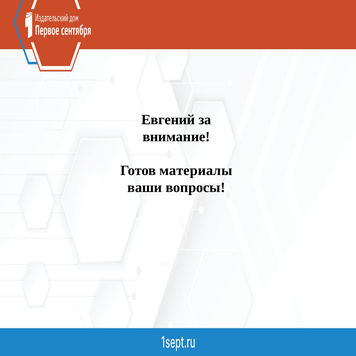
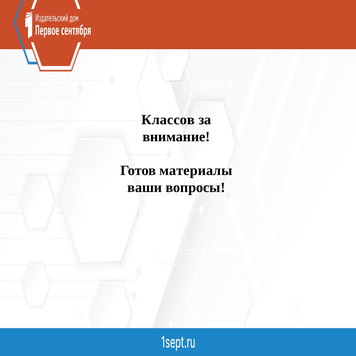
Евгений: Евгений -> Классов
